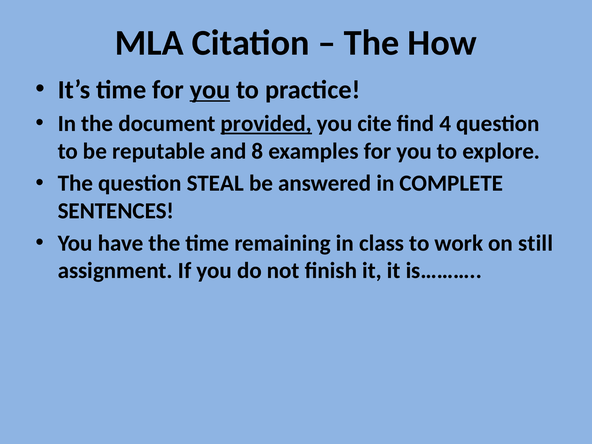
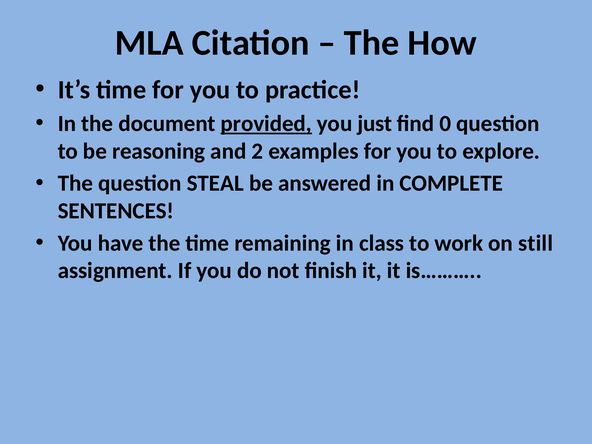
you at (210, 90) underline: present -> none
cite: cite -> just
4: 4 -> 0
reputable: reputable -> reasoning
8: 8 -> 2
